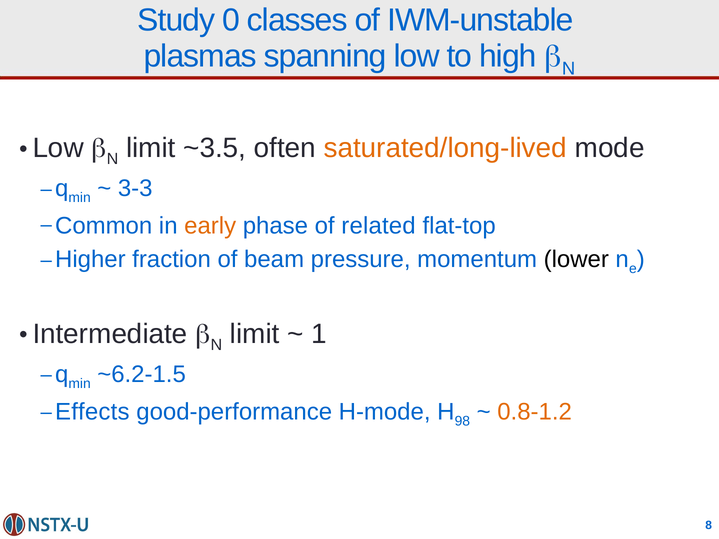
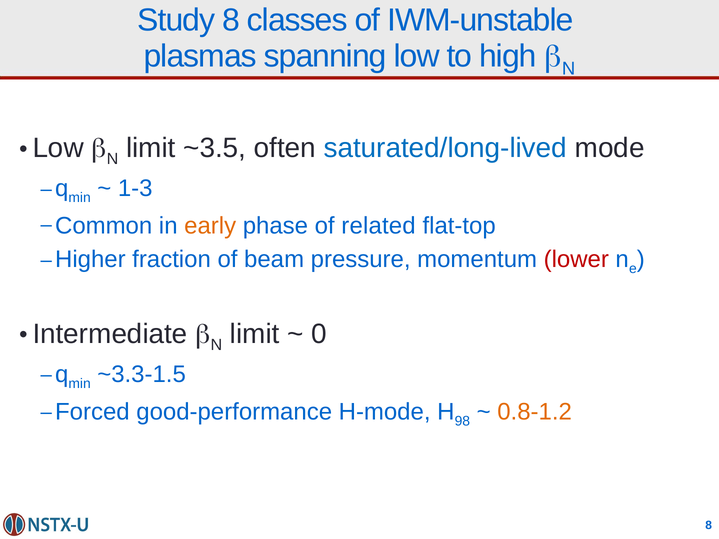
Study 0: 0 -> 8
saturated/long-lived colour: orange -> blue
3-3: 3-3 -> 1-3
lower colour: black -> red
1: 1 -> 0
~6.2-1.5: ~6.2-1.5 -> ~3.3-1.5
Effects: Effects -> Forced
